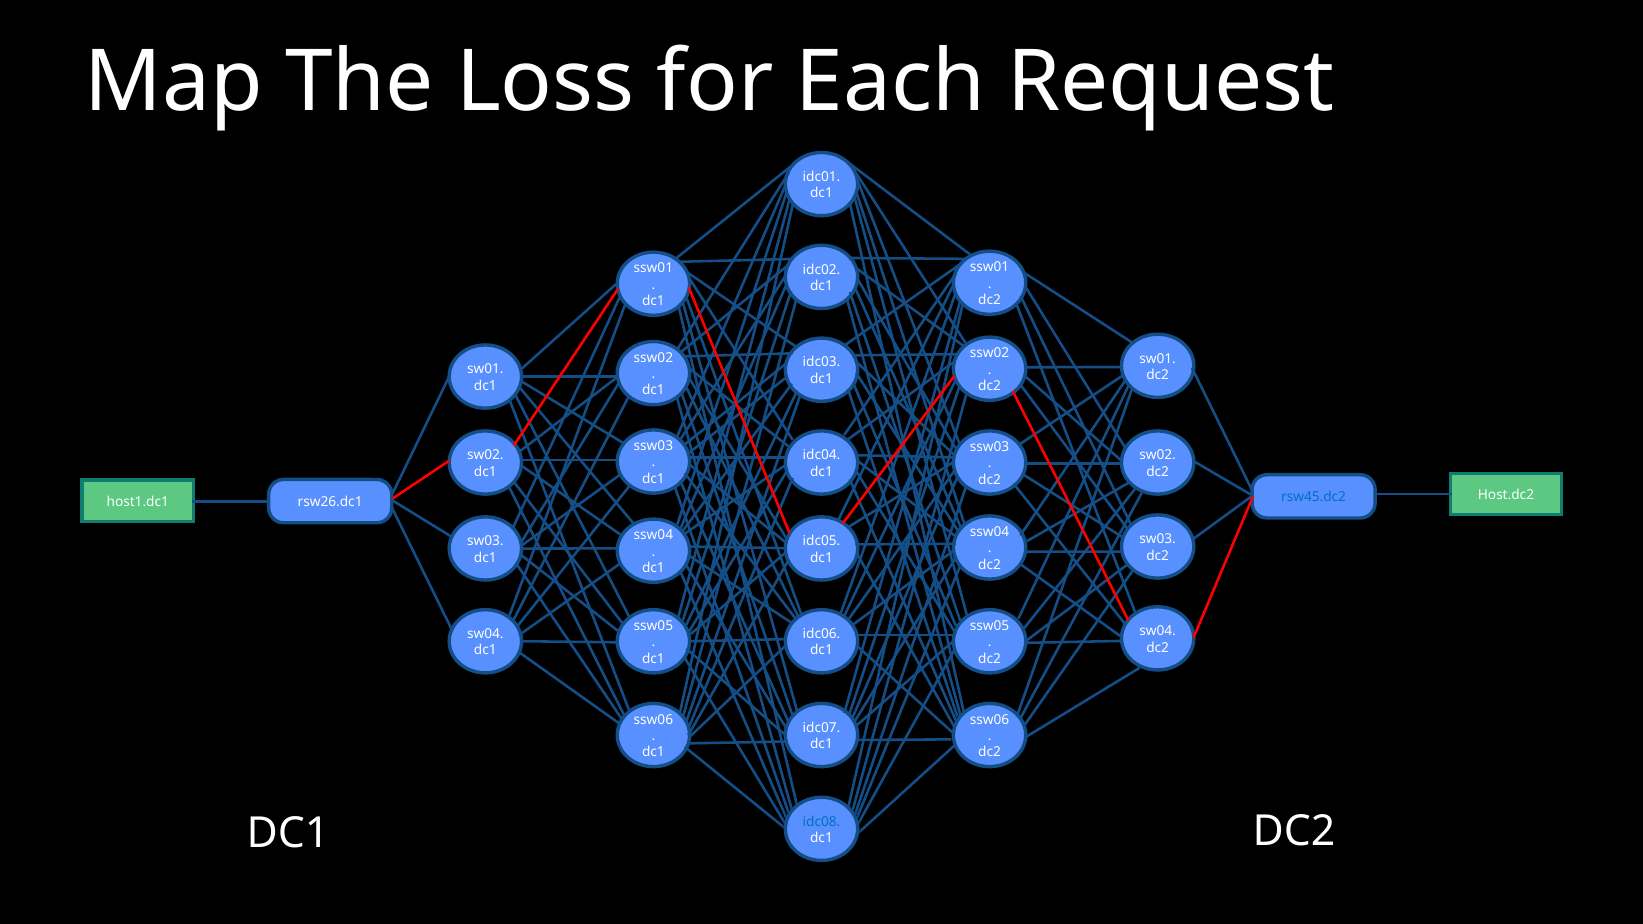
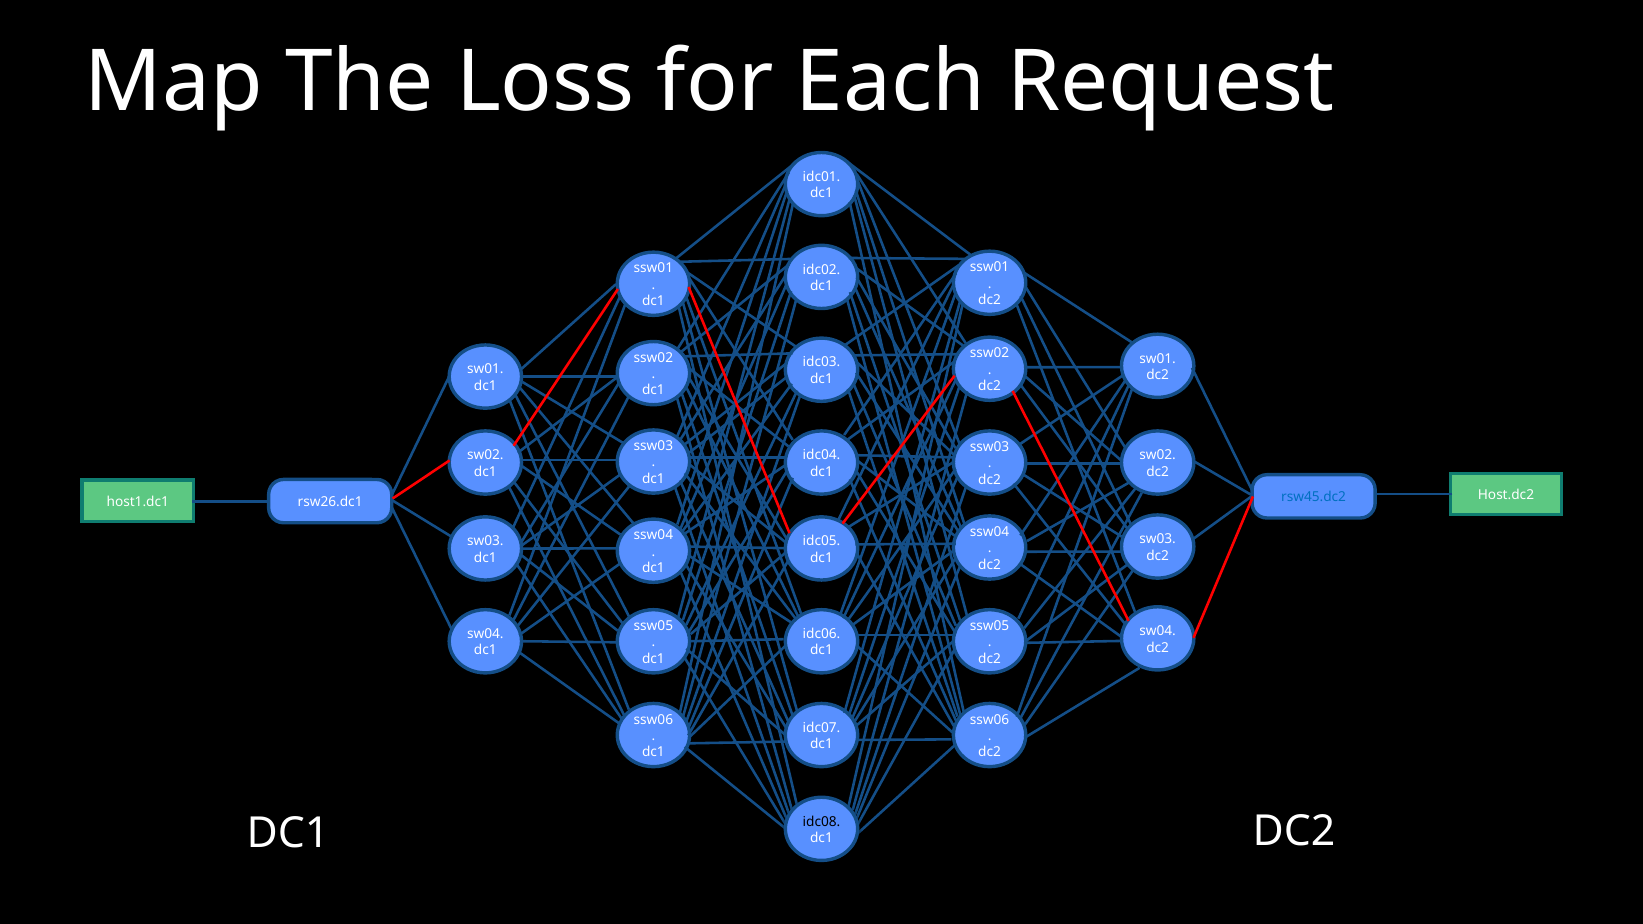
idc08 colour: blue -> black
